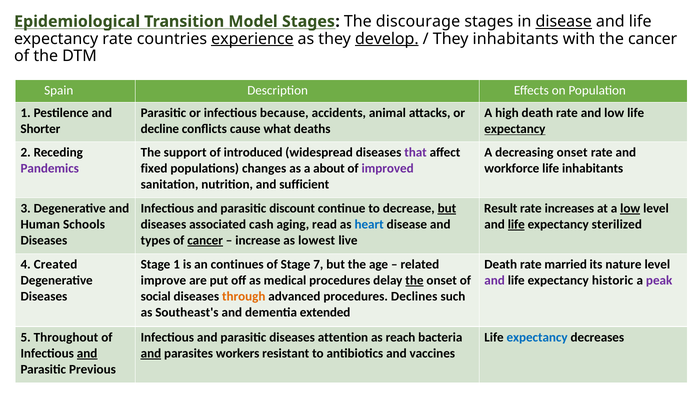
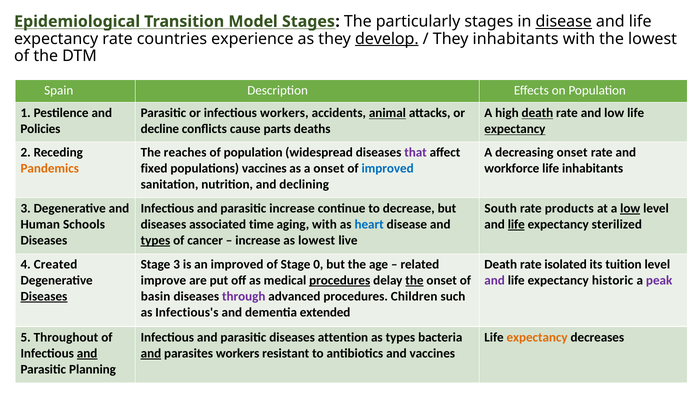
discourage: discourage -> particularly
experience underline: present -> none
the cancer: cancer -> lowest
infectious because: because -> workers
animal underline: none -> present
death at (537, 113) underline: none -> present
Shorter: Shorter -> Policies
what: what -> parts
support: support -> reaches
of introduced: introduced -> population
Pandemics colour: purple -> orange
populations changes: changes -> vaccines
a about: about -> onset
improved at (388, 168) colour: purple -> blue
sufficient: sufficient -> declining
parasitic discount: discount -> increase
but at (447, 209) underline: present -> none
Result: Result -> South
increases: increases -> products
cash: cash -> time
aging read: read -> with
types at (155, 241) underline: none -> present
cancer at (205, 241) underline: present -> none
Stage 1: 1 -> 3
an continues: continues -> improved
7: 7 -> 0
married: married -> isolated
nature: nature -> tuition
procedures at (340, 281) underline: none -> present
Diseases at (44, 297) underline: none -> present
social: social -> basin
through colour: orange -> purple
Declines: Declines -> Children
Southeast's: Southeast's -> Infectious's
as reach: reach -> types
expectancy at (537, 337) colour: blue -> orange
Previous: Previous -> Planning
